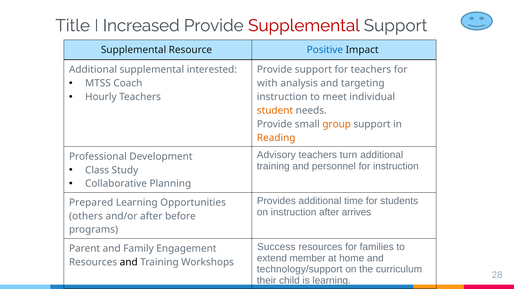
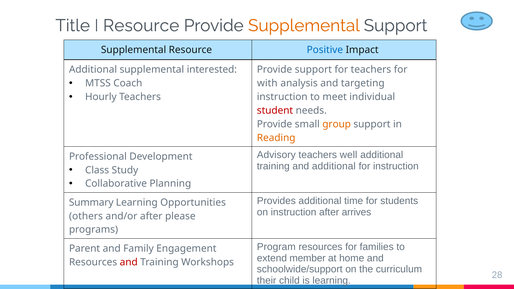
I Increased: Increased -> Resource
Supplemental at (304, 26) colour: red -> orange
student colour: orange -> red
turn: turn -> well
and personnel: personnel -> additional
Prepared: Prepared -> Summary
before: before -> please
Success: Success -> Program
and at (129, 262) colour: black -> red
technology/support: technology/support -> schoolwide/support
